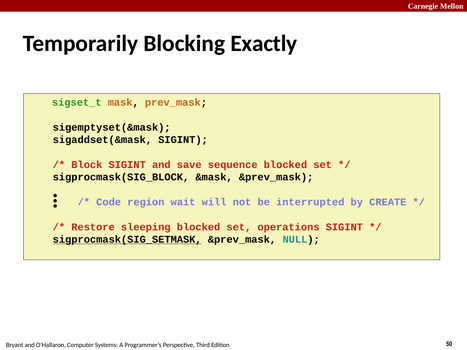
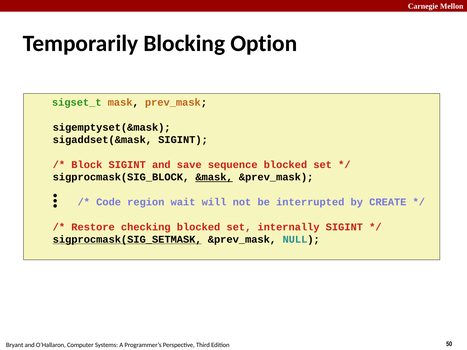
Exactly: Exactly -> Option
&mask underline: none -> present
sleeping: sleeping -> checking
operations: operations -> internally
